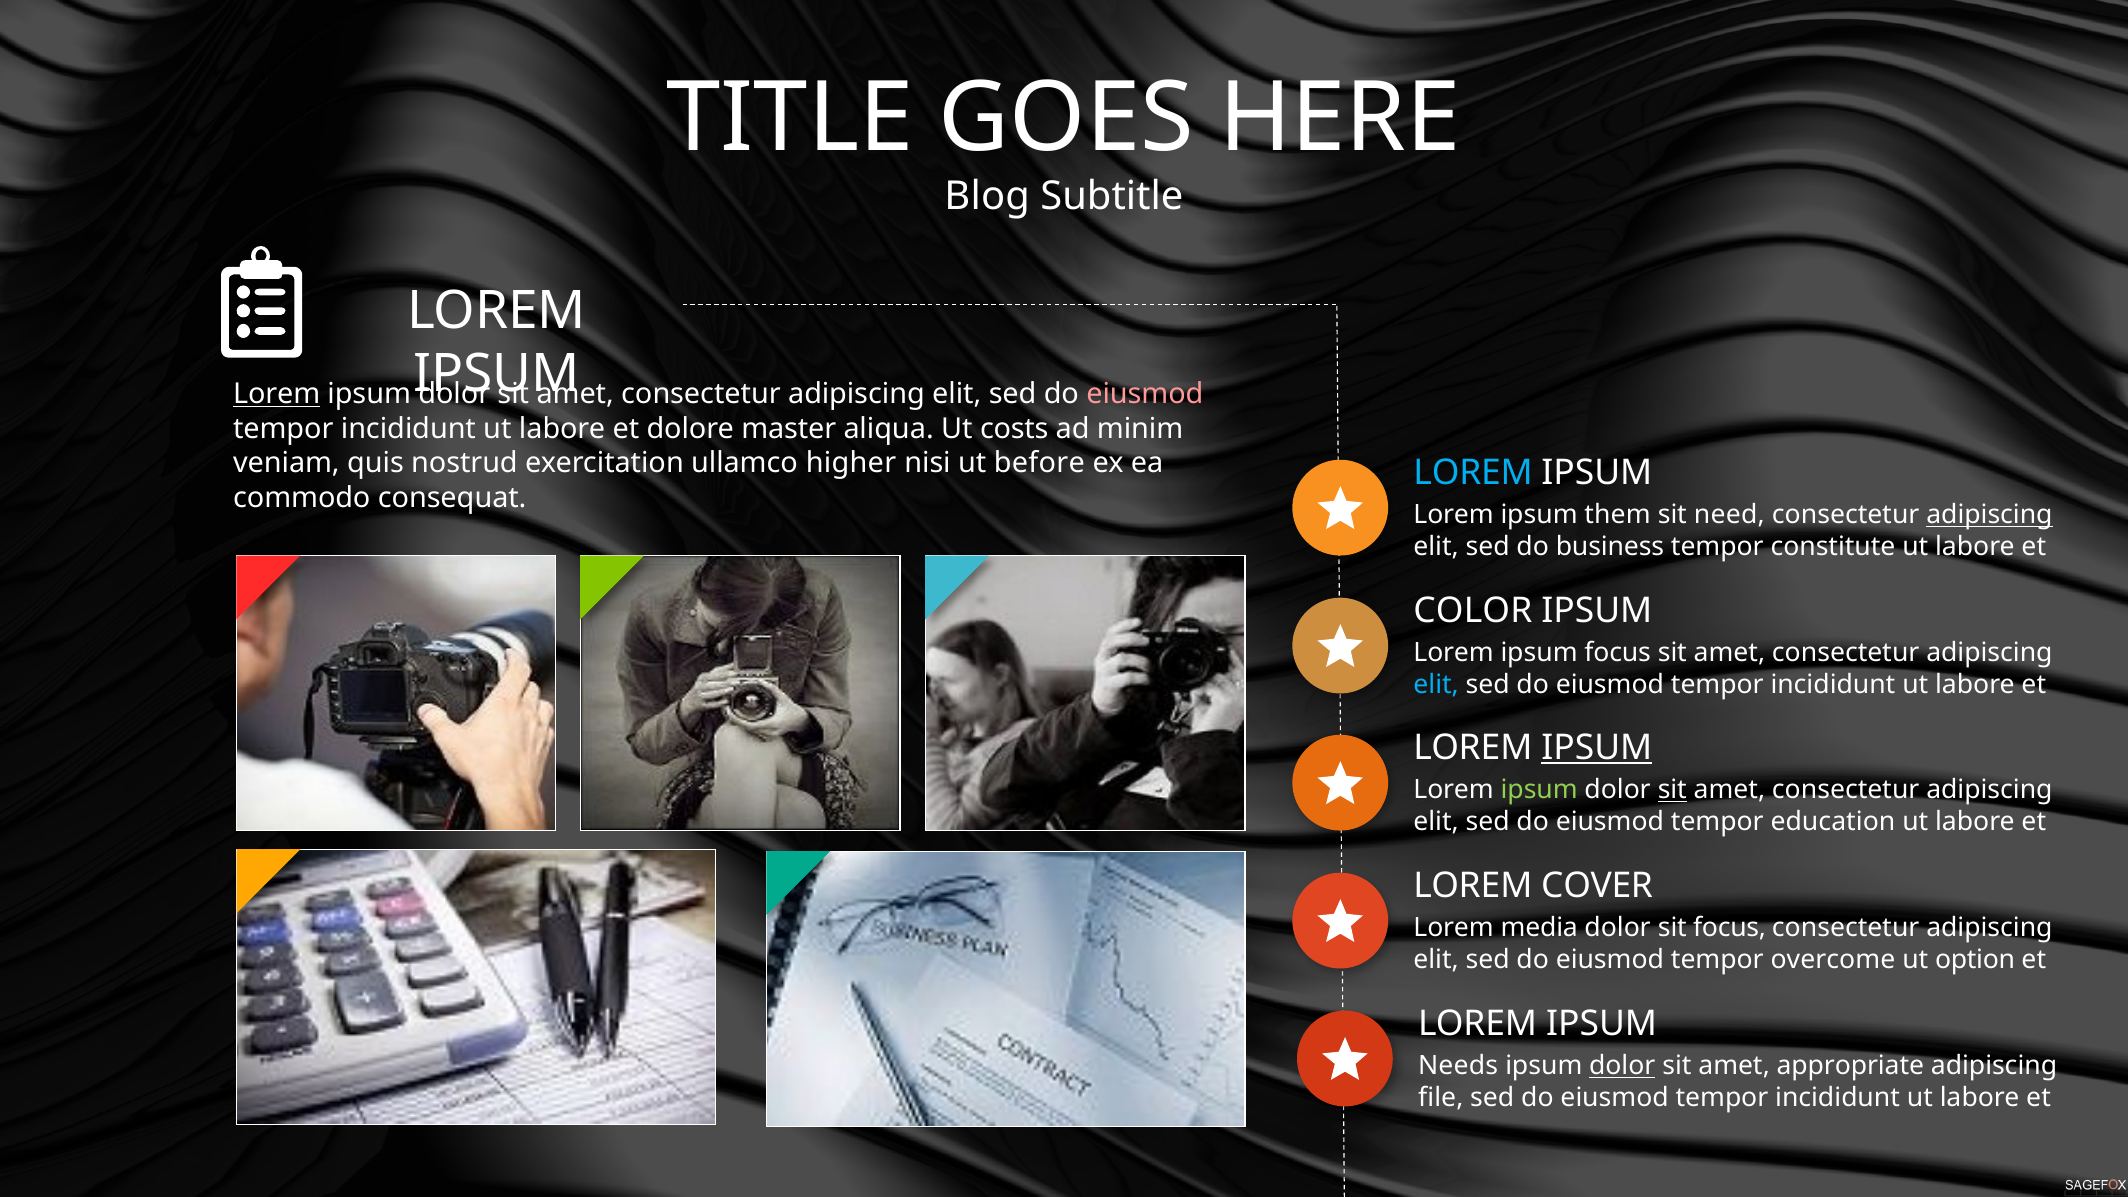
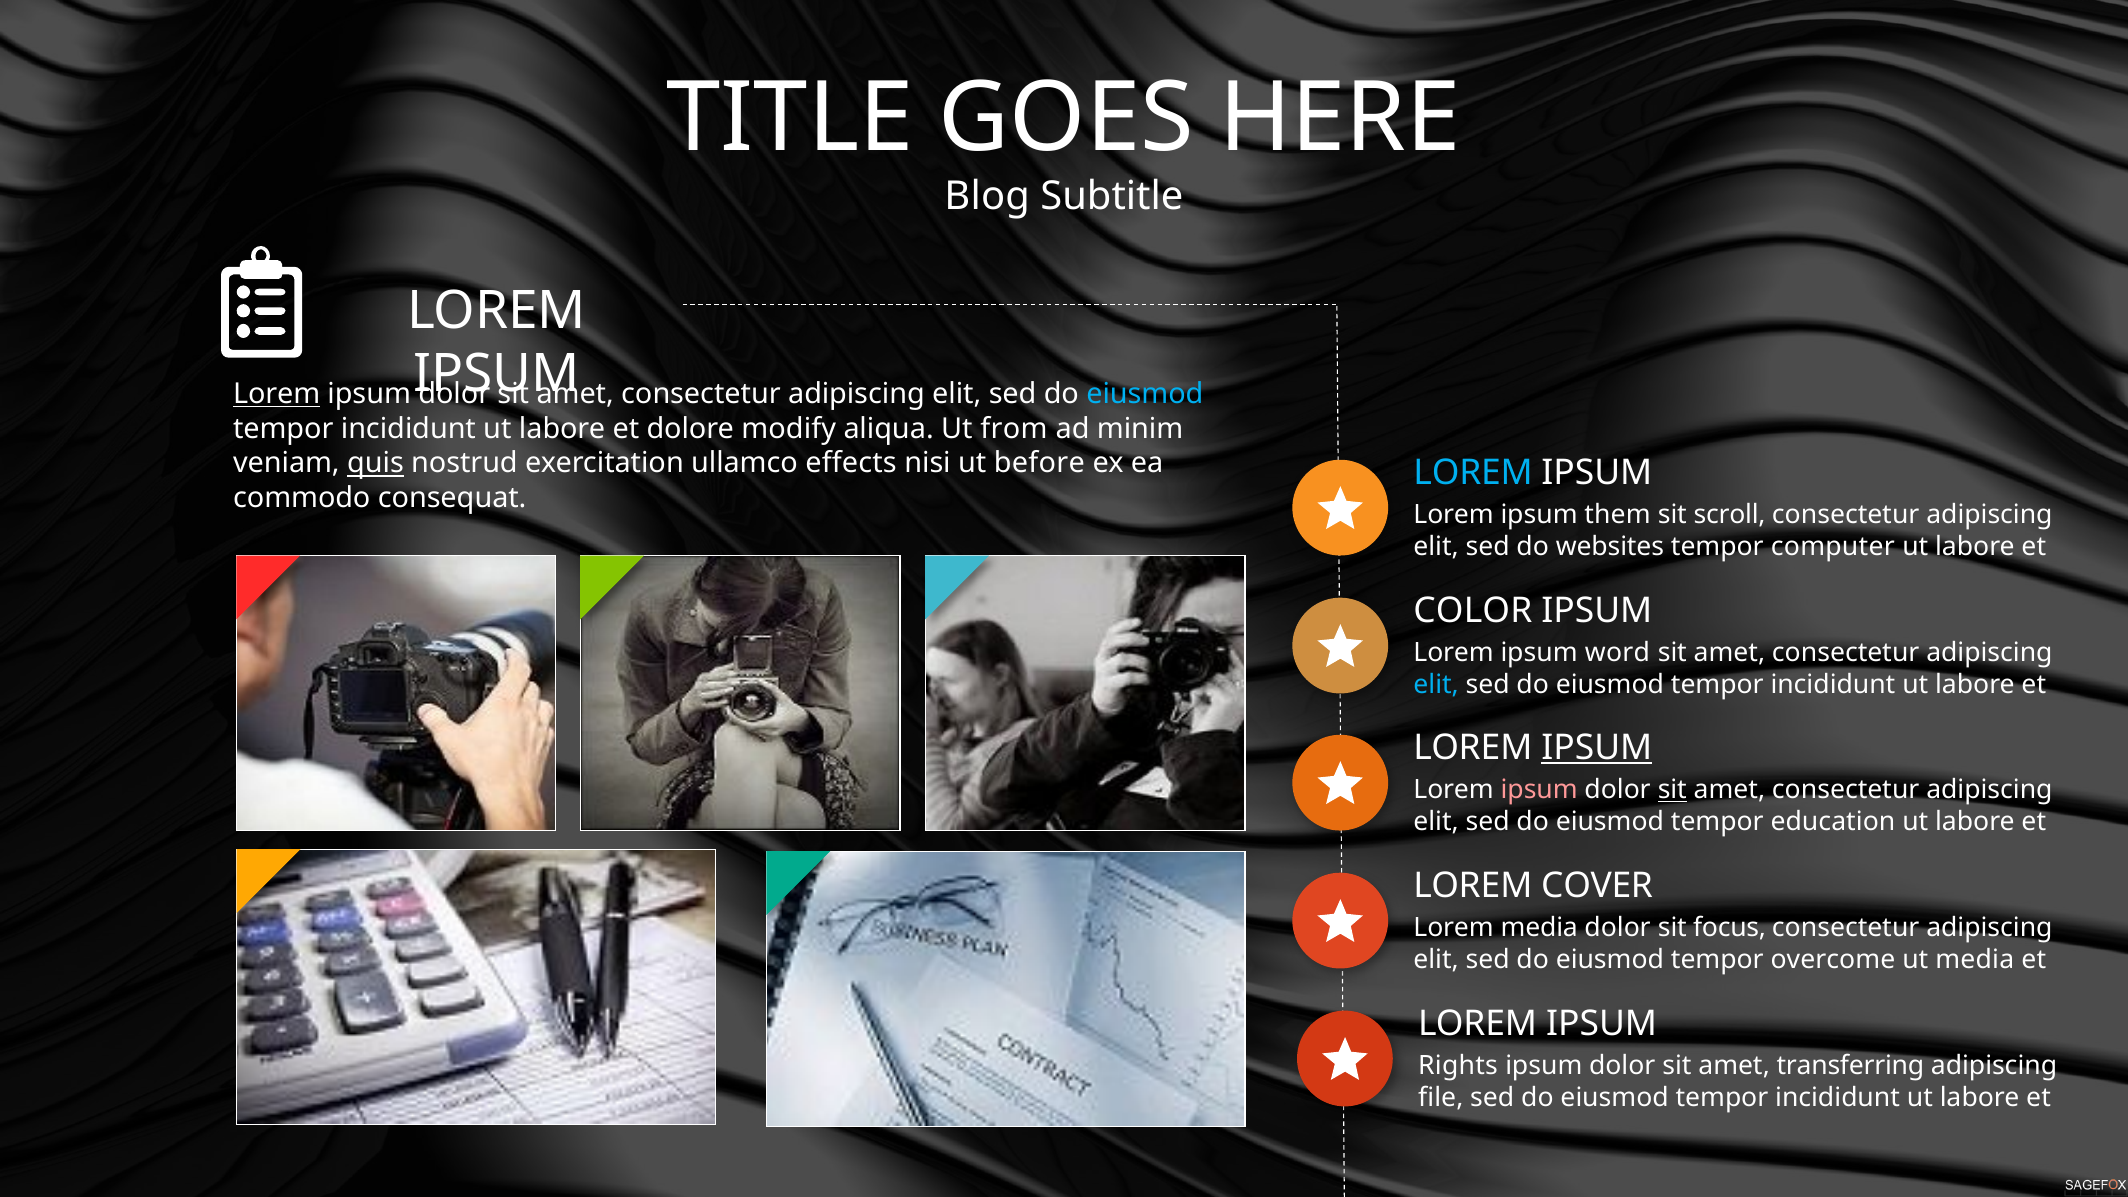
eiusmod at (1145, 394) colour: pink -> light blue
master: master -> modify
costs: costs -> from
quis underline: none -> present
higher: higher -> effects
need: need -> scroll
adipiscing at (1989, 515) underline: present -> none
business: business -> websites
constitute: constitute -> computer
ipsum focus: focus -> word
ipsum at (1539, 790) colour: light green -> pink
ut option: option -> media
Needs: Needs -> Rights
dolor at (1622, 1066) underline: present -> none
appropriate: appropriate -> transferring
